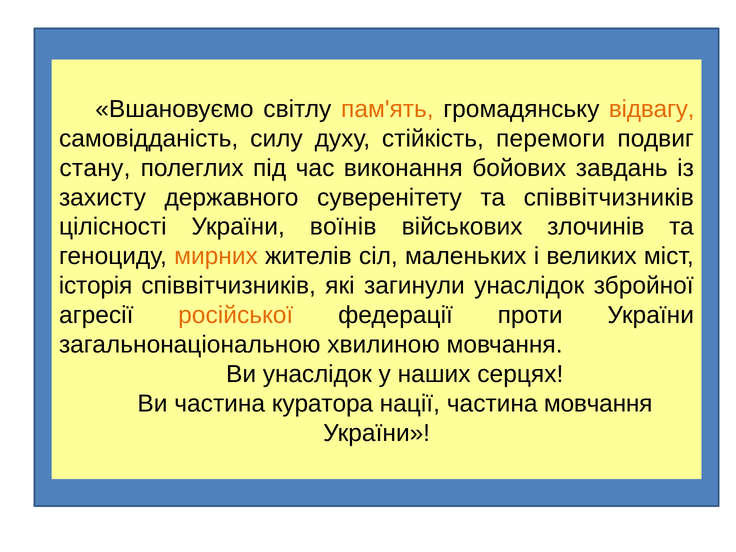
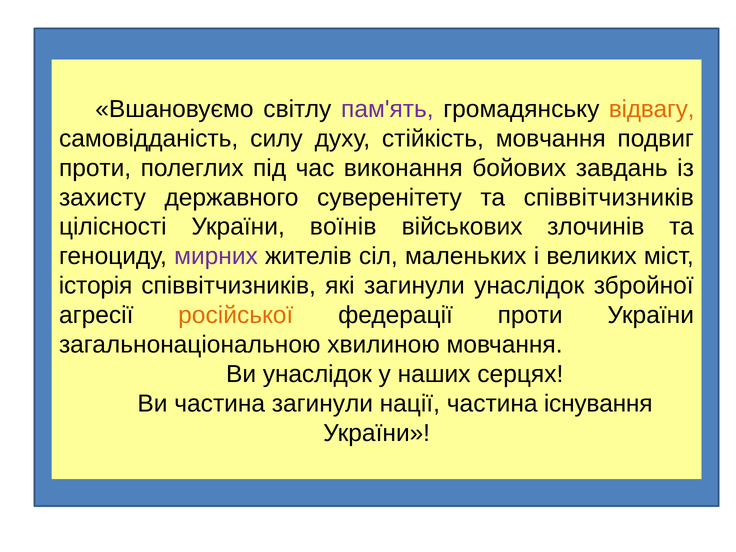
пам'ять colour: orange -> purple
стійкість перемоги: перемоги -> мовчання
стану at (95, 168): стану -> проти
мирних colour: orange -> purple
частина куратора: куратора -> загинули
частина мовчання: мовчання -> існування
